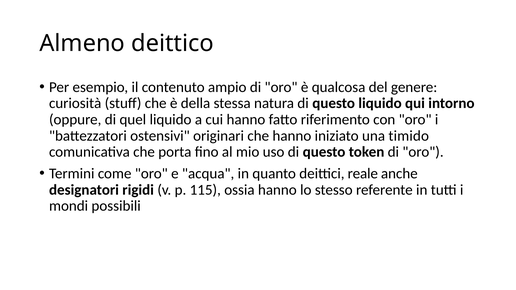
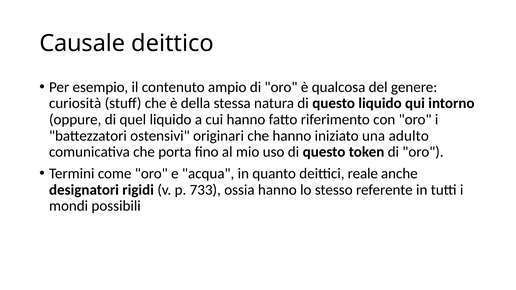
Almeno: Almeno -> Causale
timido: timido -> adulto
115: 115 -> 733
